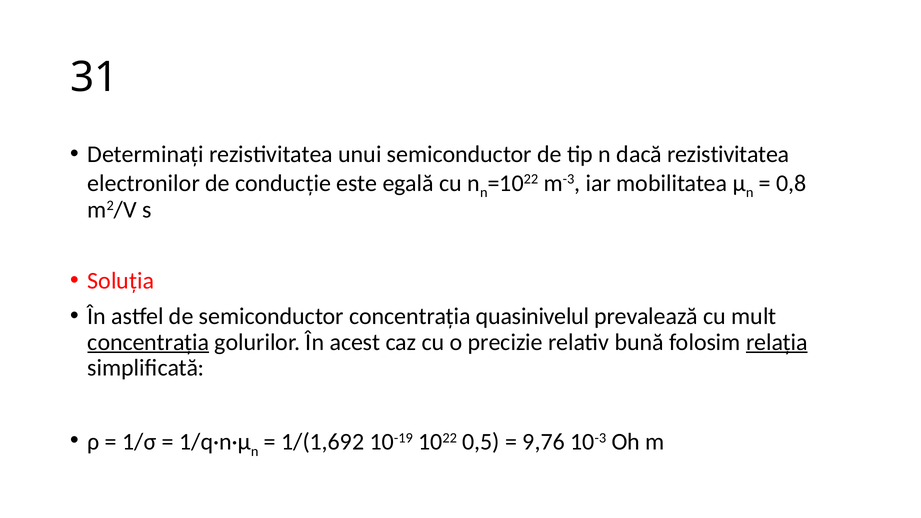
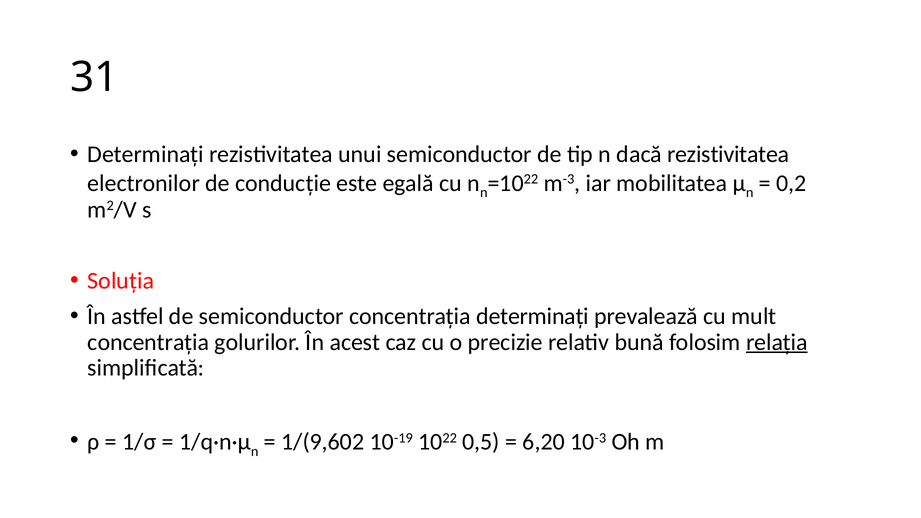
0,8: 0,8 -> 0,2
concentrația quasinivelul: quasinivelul -> determinați
concentrația at (148, 342) underline: present -> none
1/(1,692: 1/(1,692 -> 1/(9,602
9,76: 9,76 -> 6,20
